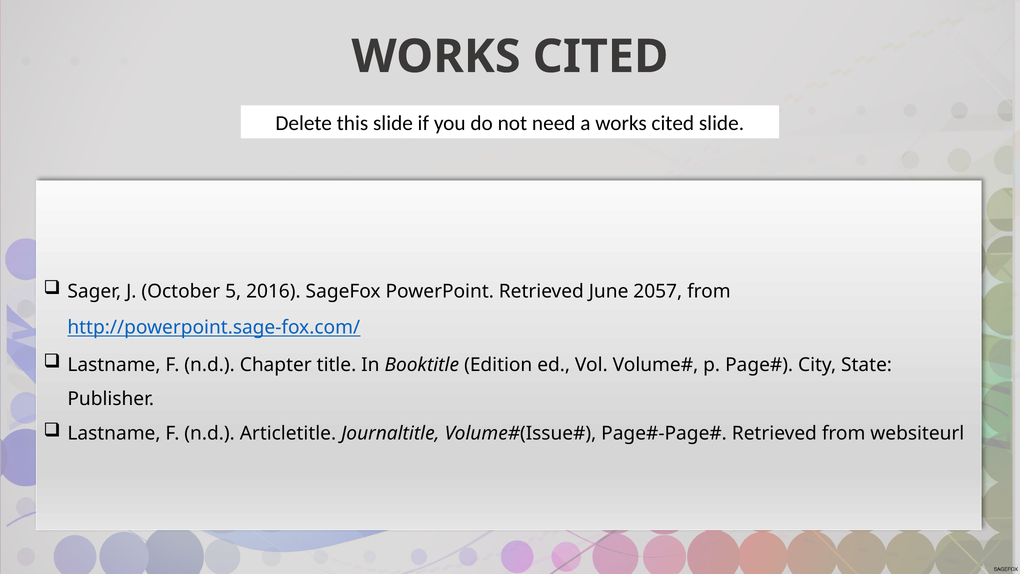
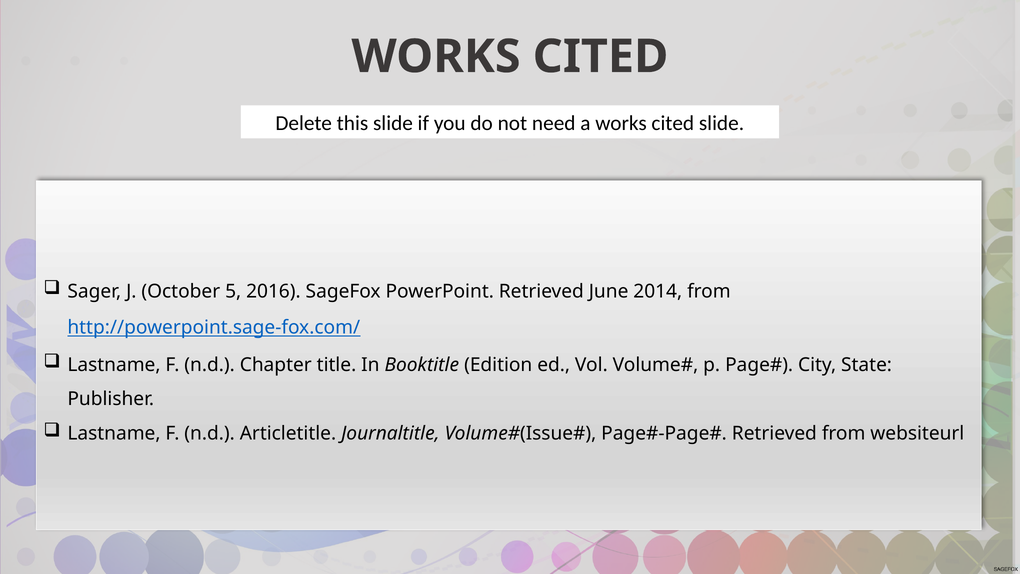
2057: 2057 -> 2014
